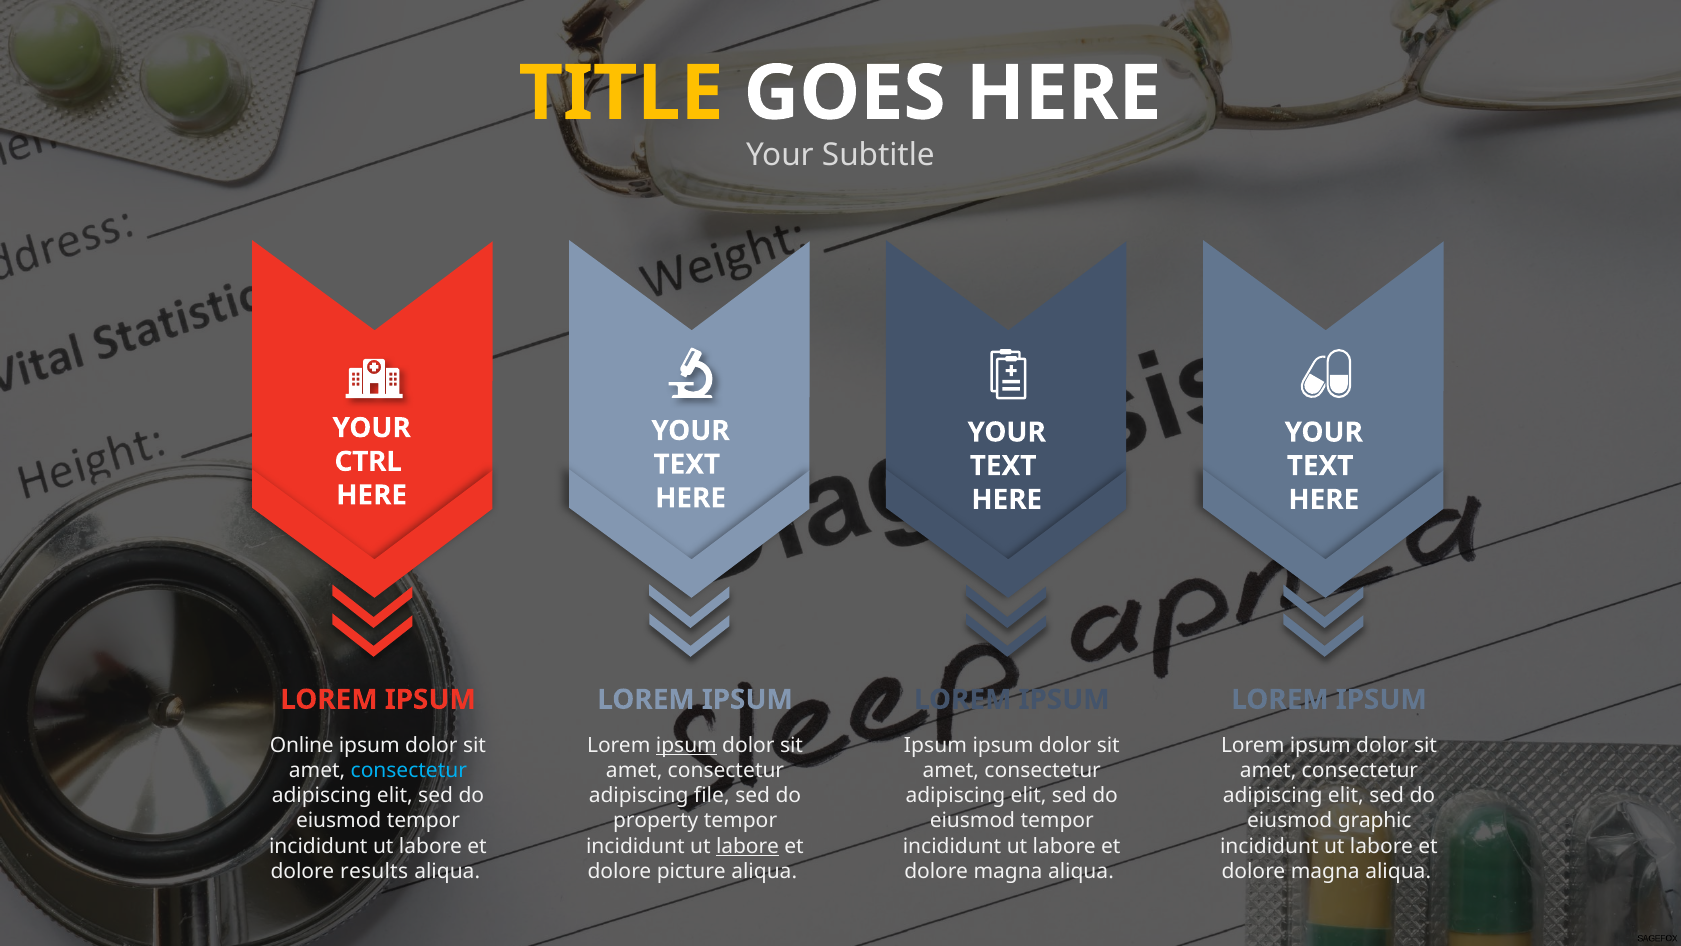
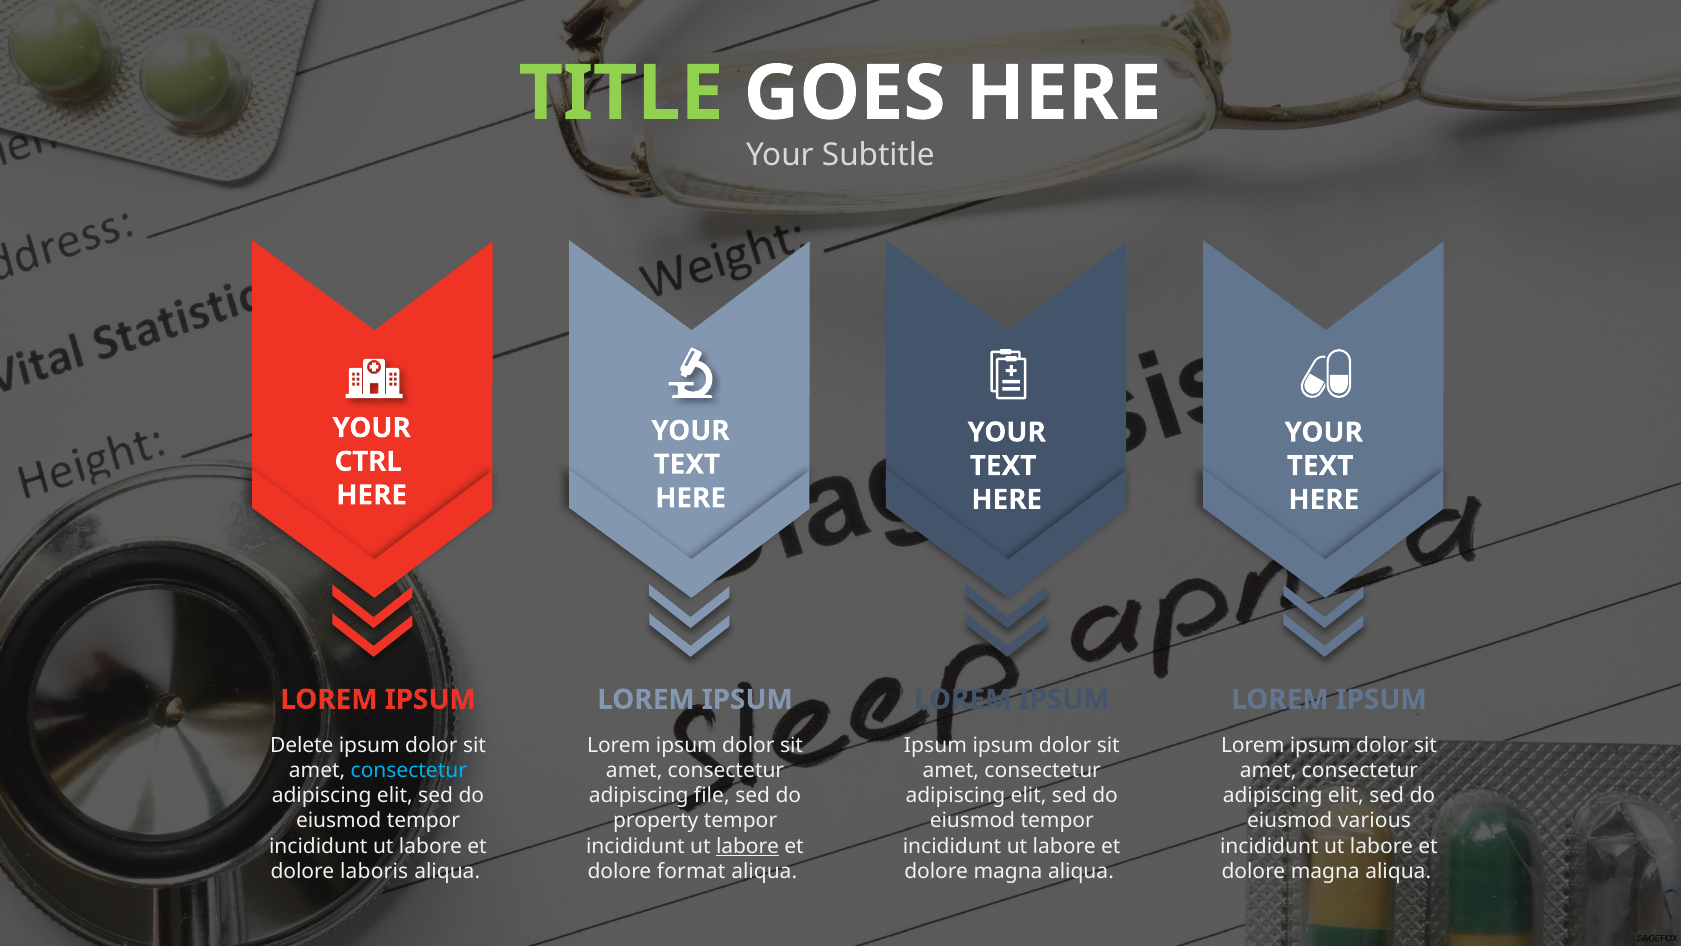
TITLE colour: yellow -> light green
Online: Online -> Delete
ipsum at (686, 745) underline: present -> none
graphic: graphic -> various
results: results -> laboris
picture: picture -> format
